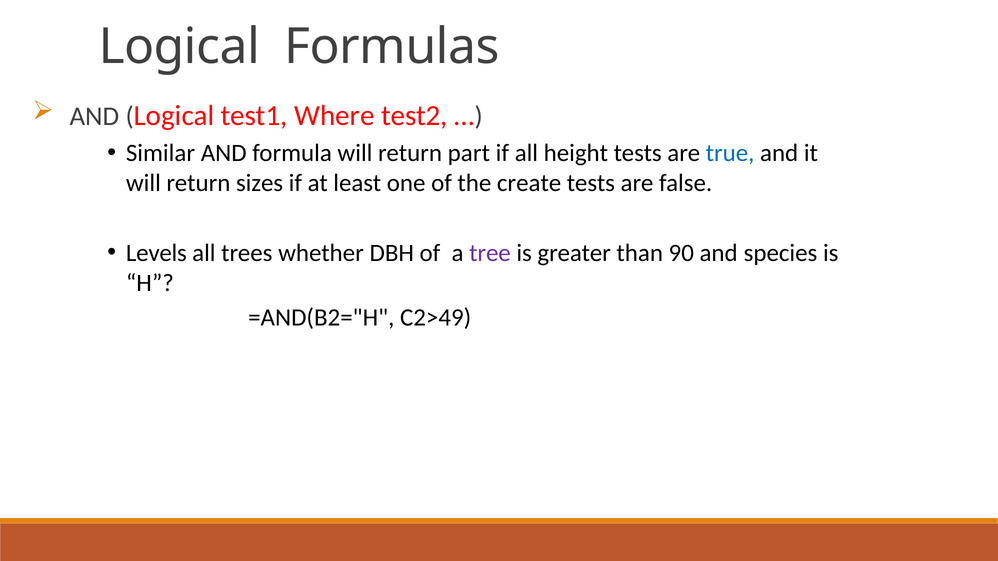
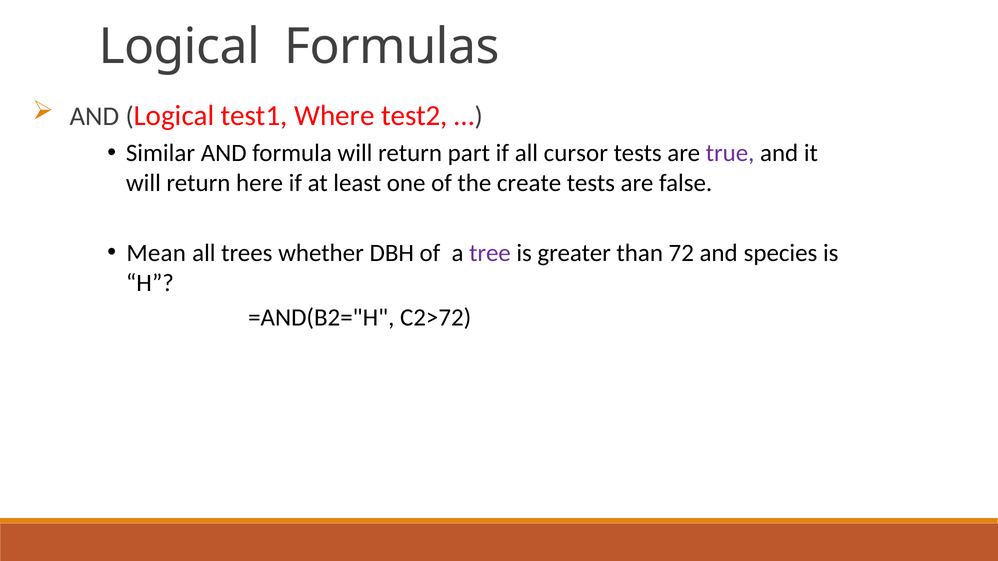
height: height -> cursor
true colour: blue -> purple
sizes: sizes -> here
Levels: Levels -> Mean
90: 90 -> 72
C2>49: C2>49 -> C2>72
